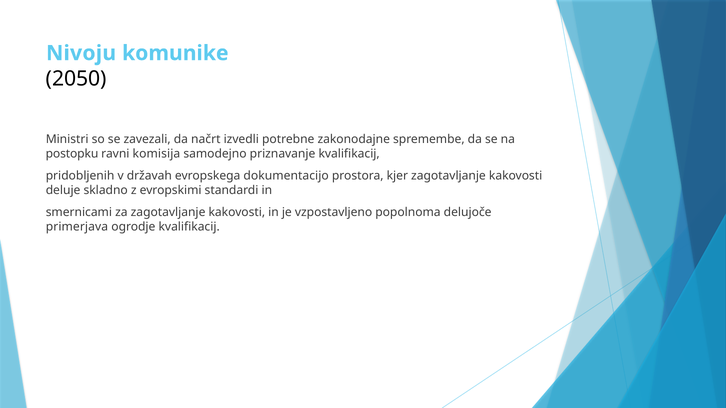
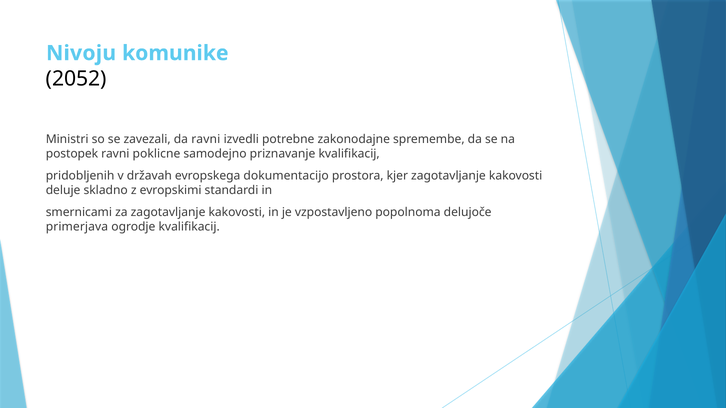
2050: 2050 -> 2052
da načrt: načrt -> ravni
postopku: postopku -> postopek
komisija: komisija -> poklicne
